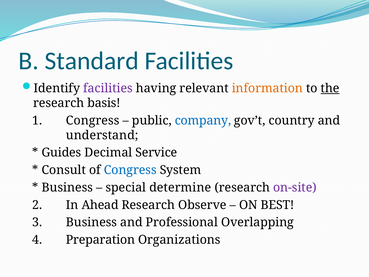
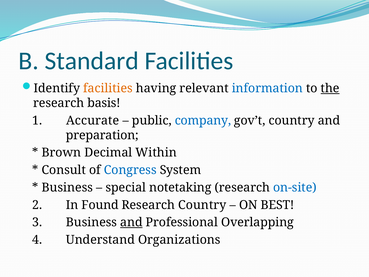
facilities at (108, 88) colour: purple -> orange
information colour: orange -> blue
1 Congress: Congress -> Accurate
understand: understand -> preparation
Guides: Guides -> Brown
Service: Service -> Within
determine: determine -> notetaking
on-site colour: purple -> blue
Ahead: Ahead -> Found
Research Observe: Observe -> Country
and at (131, 222) underline: none -> present
Preparation: Preparation -> Understand
